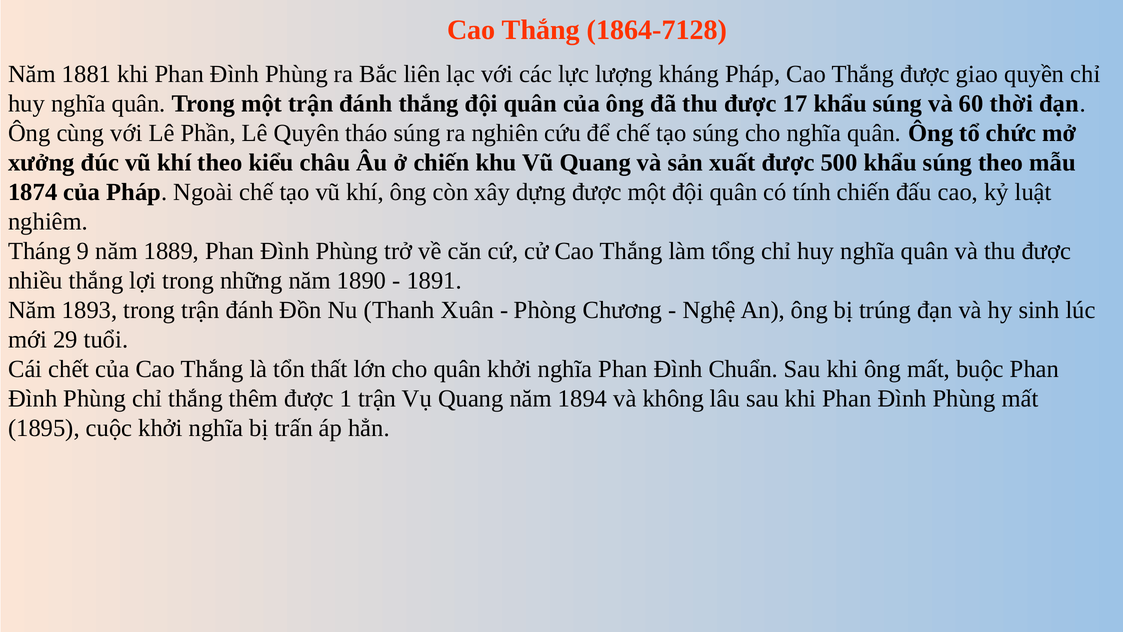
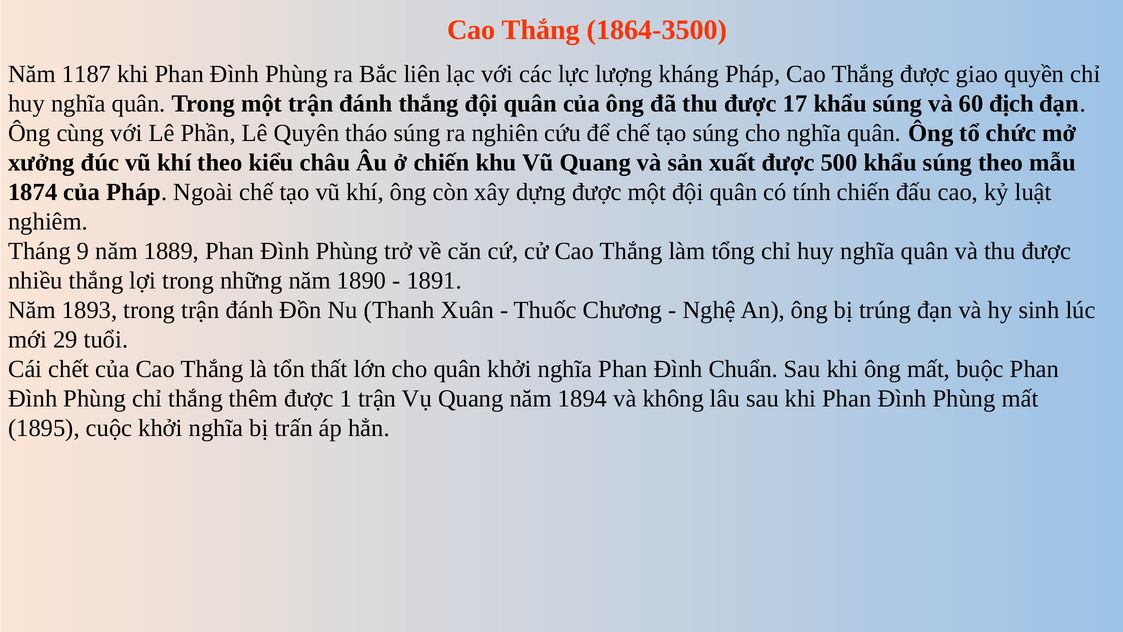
1864-7128: 1864-7128 -> 1864-3500
1881: 1881 -> 1187
thời: thời -> địch
Phòng: Phòng -> Thuốc
